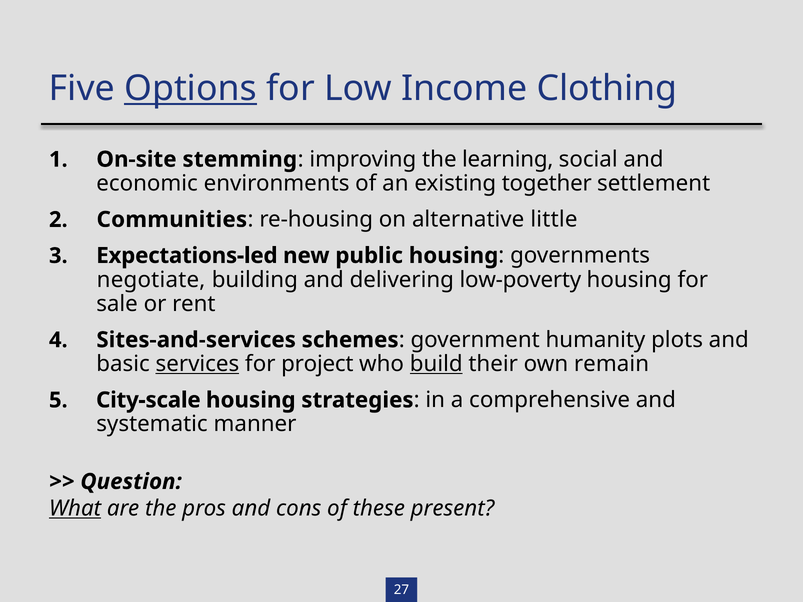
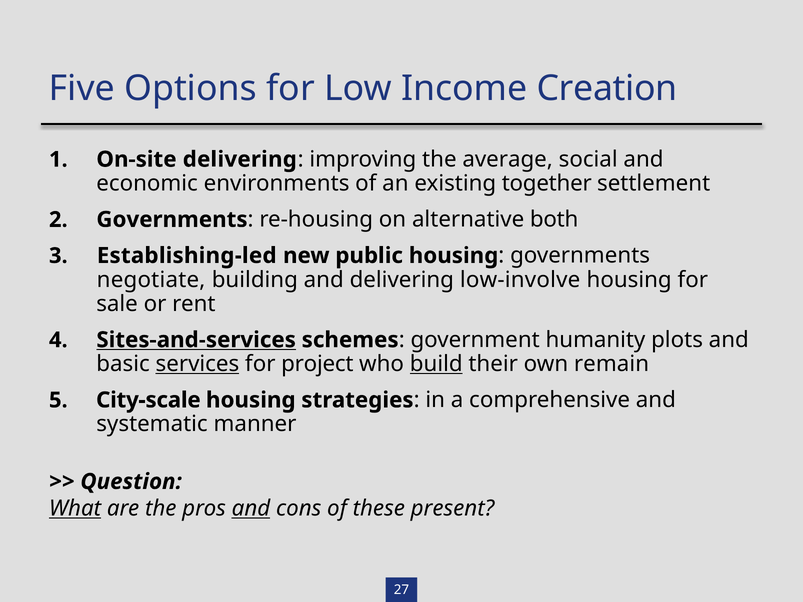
Options underline: present -> none
Clothing: Clothing -> Creation
On-site stemming: stemming -> delivering
learning: learning -> average
Communities at (172, 220): Communities -> Governments
little: little -> both
Expectations-led: Expectations-led -> Establishing-led
low-poverty: low-poverty -> low-involve
Sites-and-services underline: none -> present
and at (251, 509) underline: none -> present
